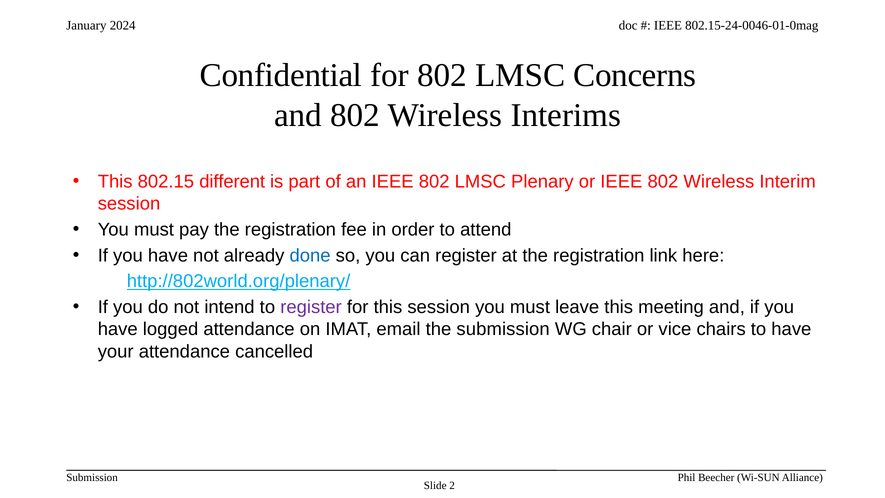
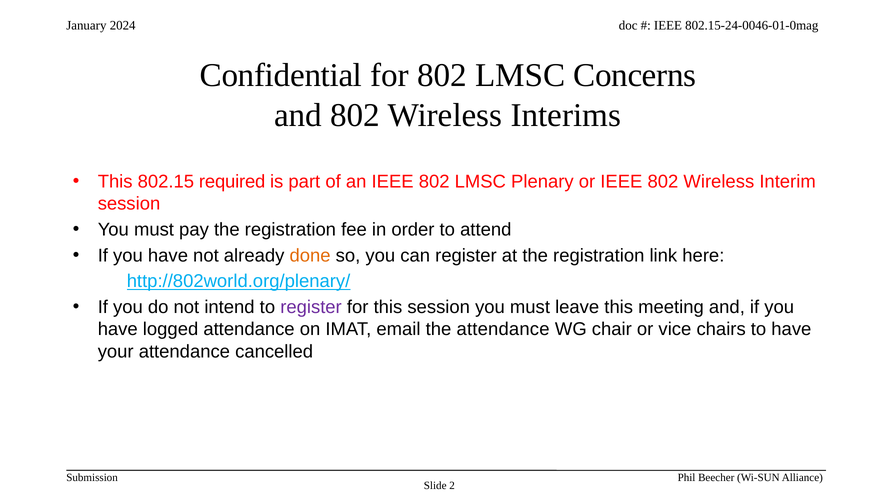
different: different -> required
done colour: blue -> orange
the submission: submission -> attendance
